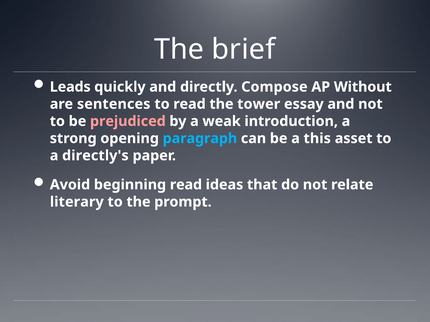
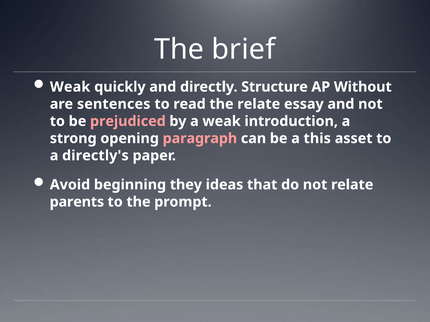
Leads at (70, 87): Leads -> Weak
Compose: Compose -> Structure
the tower: tower -> relate
paragraph colour: light blue -> pink
beginning read: read -> they
literary: literary -> parents
